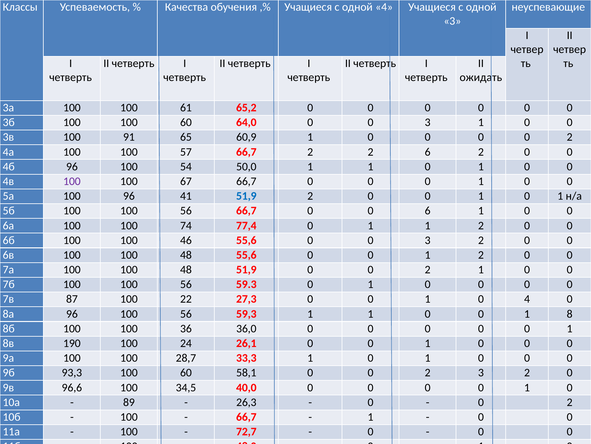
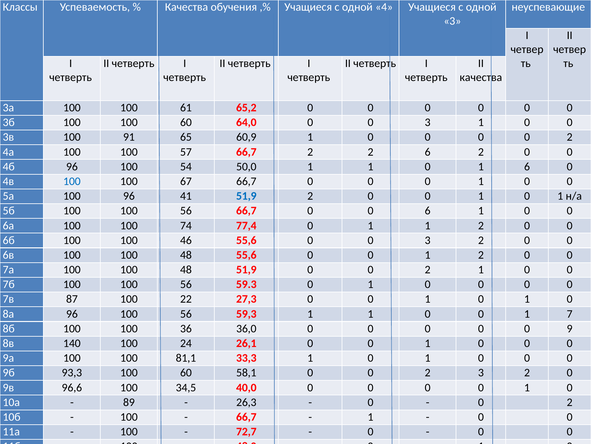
ожидать at (481, 77): ожидать -> качества
0 at (527, 166): 0 -> 6
100 at (72, 181) colour: purple -> blue
4 at (527, 299): 4 -> 1
1 8: 8 -> 7
1 at (570, 328): 1 -> 9
190: 190 -> 140
28,7: 28,7 -> 81,1
